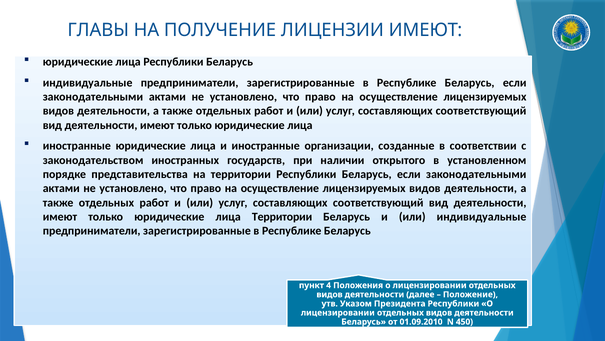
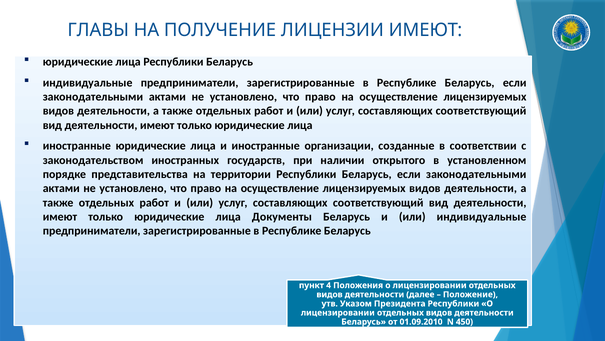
лица Территории: Территории -> Документы
